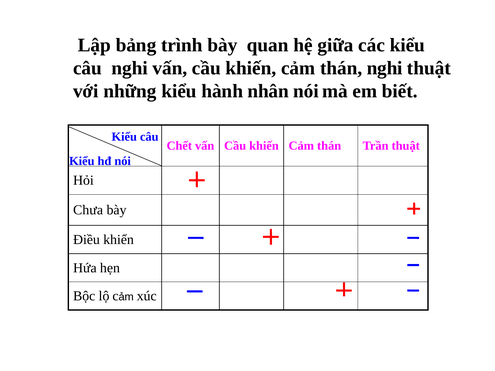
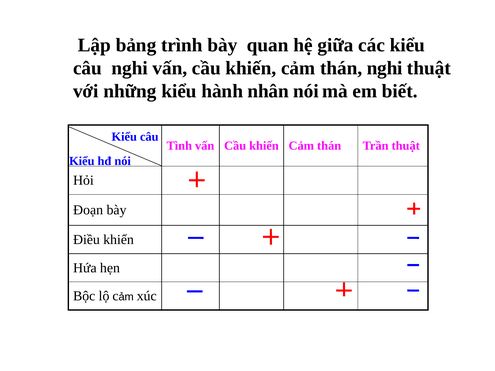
Chết: Chết -> Tình
Chưa: Chưa -> Đoạn
